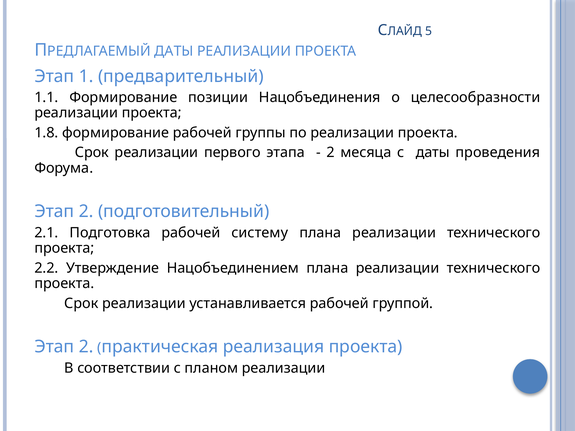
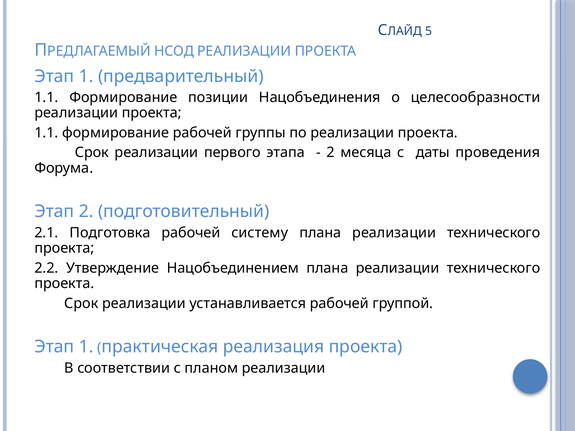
ДАТЫ at (174, 51): ДАТЫ -> НСОД
1.8 at (46, 133): 1.8 -> 1.1
2 at (86, 347): 2 -> 1
